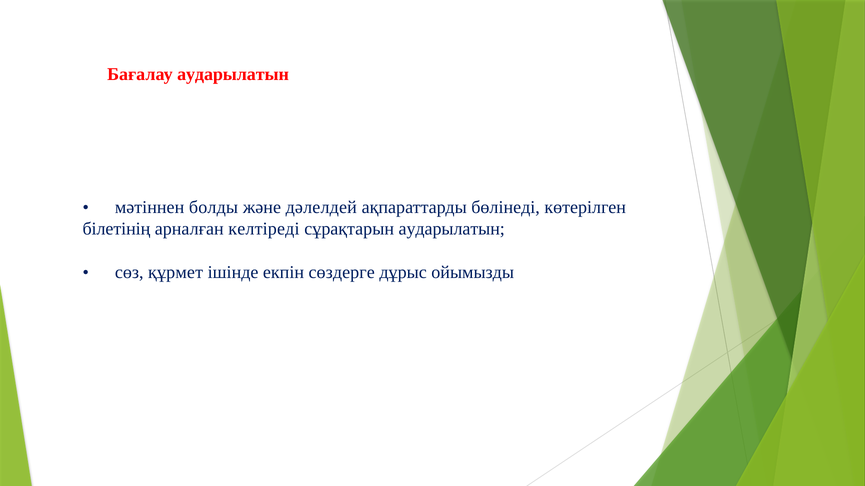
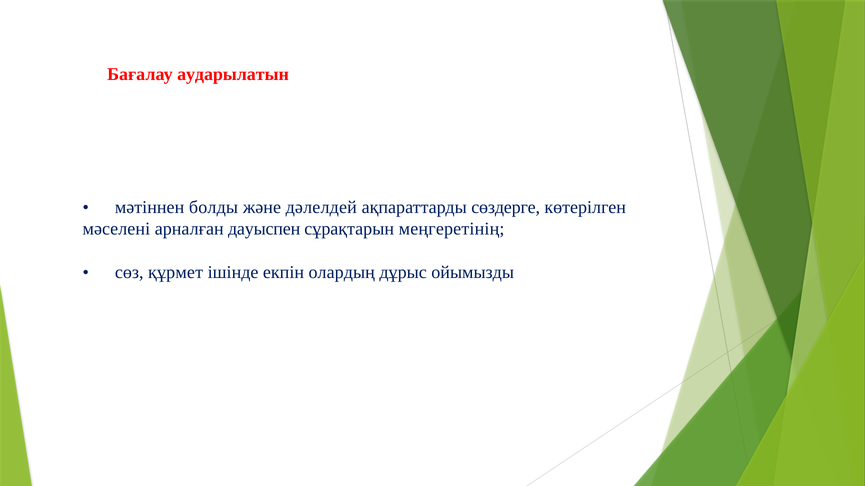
бөлінеді: бөлінеді -> сөздерге
білетінің: білетінің -> мәселені
келтіреді: келтіреді -> дауыспен
сұрақтарын аударылатын: аударылатын -> меңгеретінің
сөздерге: сөздерге -> олардың
